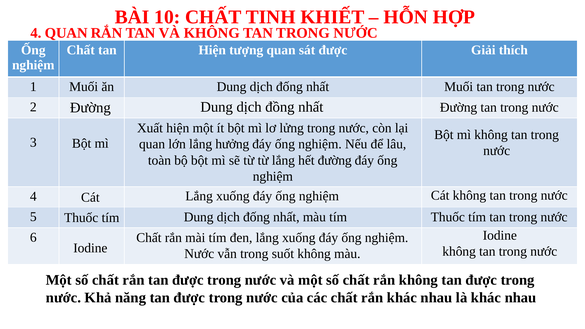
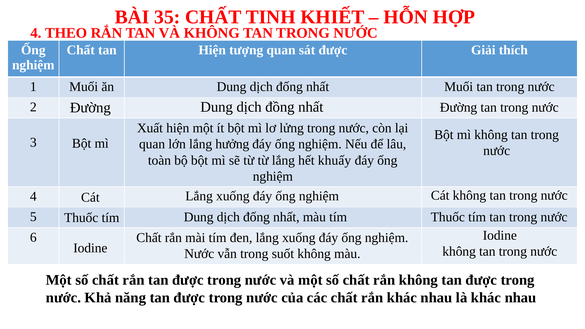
10: 10 -> 35
4 QUAN: QUAN -> THEO
hết đường: đường -> khuấy
